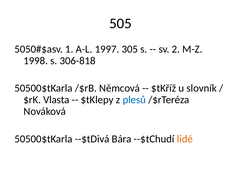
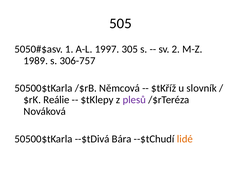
1998: 1998 -> 1989
306-818: 306-818 -> 306-757
Vlasta: Vlasta -> Reálie
plesů colour: blue -> purple
